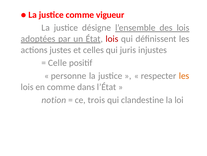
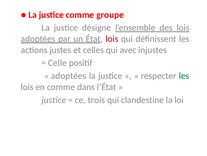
vigueur: vigueur -> groupe
juris: juris -> avec
personne at (69, 76): personne -> adoptées
les at (184, 76) colour: orange -> green
notion at (54, 99): notion -> justice
